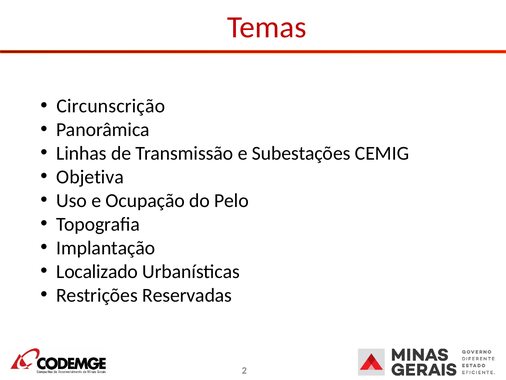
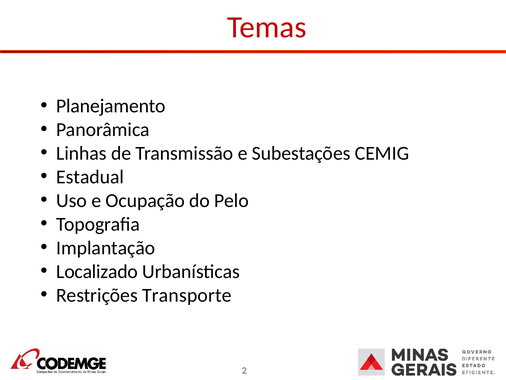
Circunscrição: Circunscrição -> Planejamento
Objetiva: Objetiva -> Estadual
Reservadas: Reservadas -> Transporte
